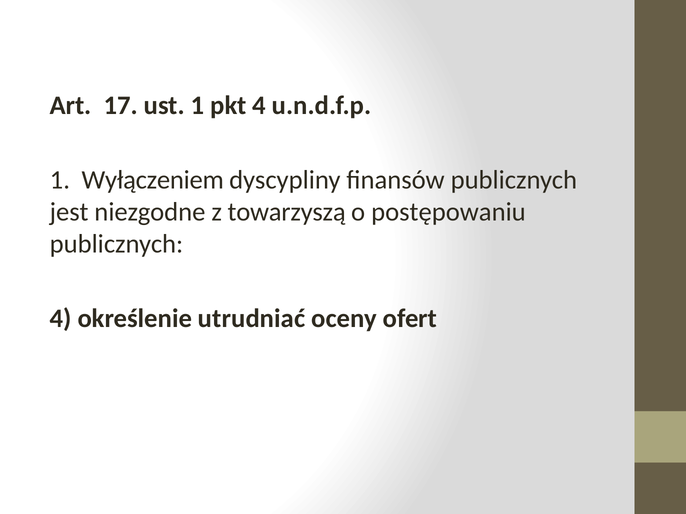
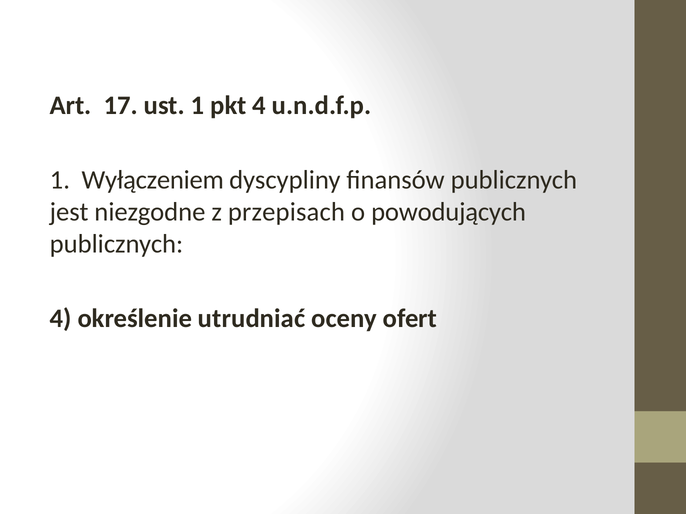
towarzyszą: towarzyszą -> przepisach
postępowaniu: postępowaniu -> powodujących
